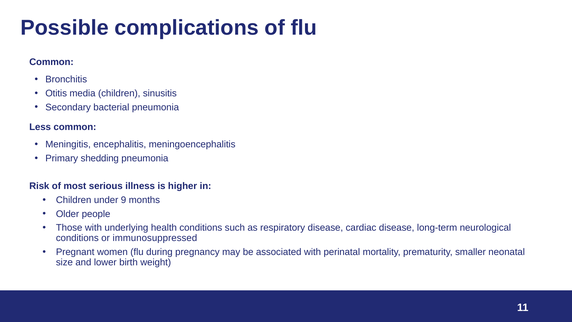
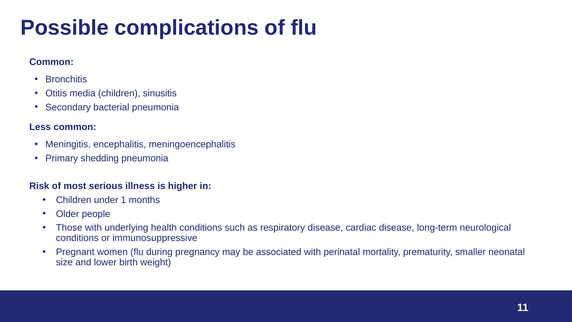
9: 9 -> 1
immunosuppressed: immunosuppressed -> immunosuppressive
